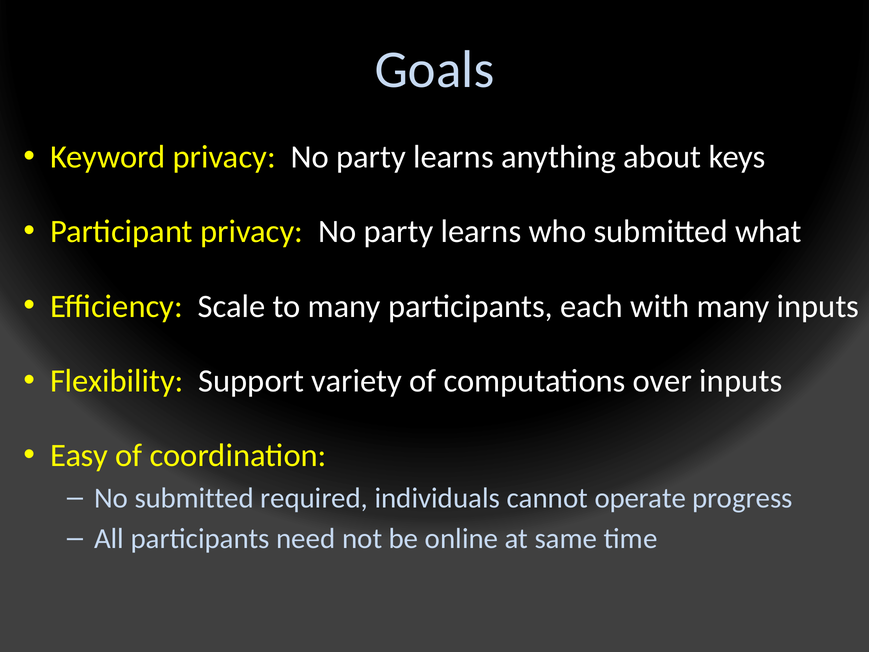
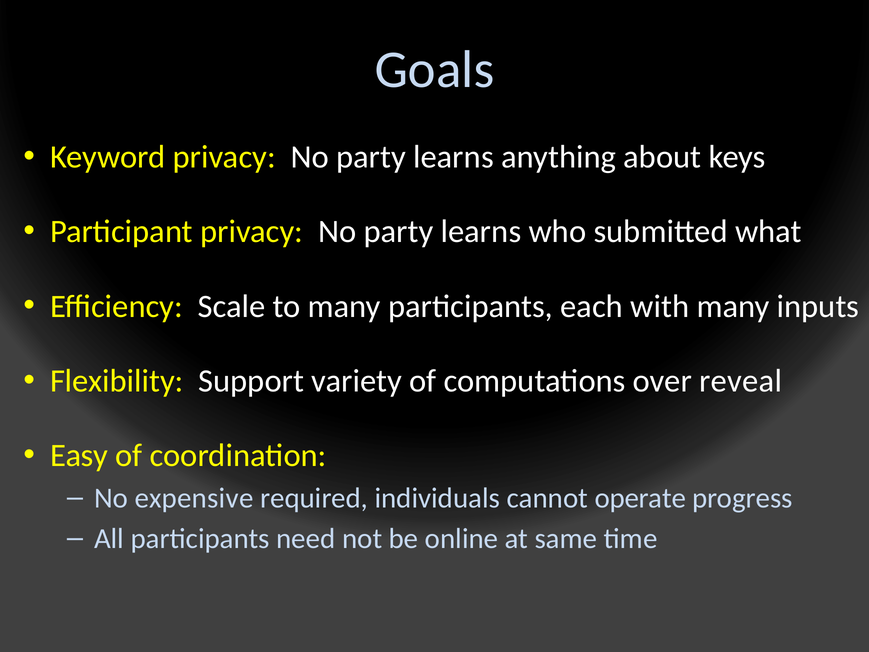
over inputs: inputs -> reveal
No submitted: submitted -> expensive
